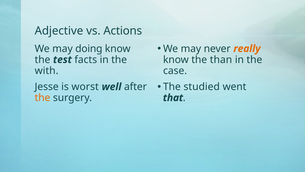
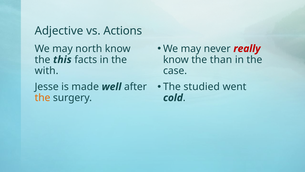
really colour: orange -> red
doing: doing -> north
test: test -> this
worst: worst -> made
that: that -> cold
